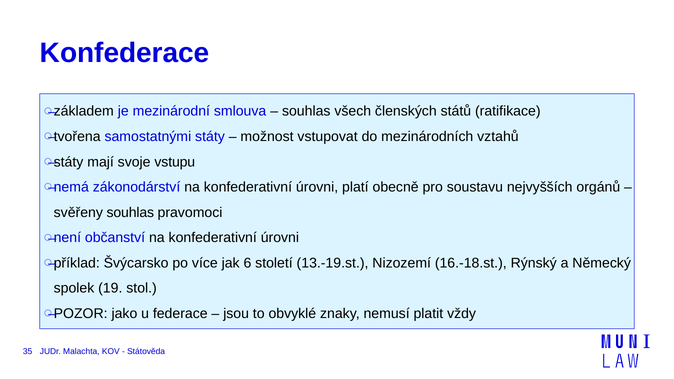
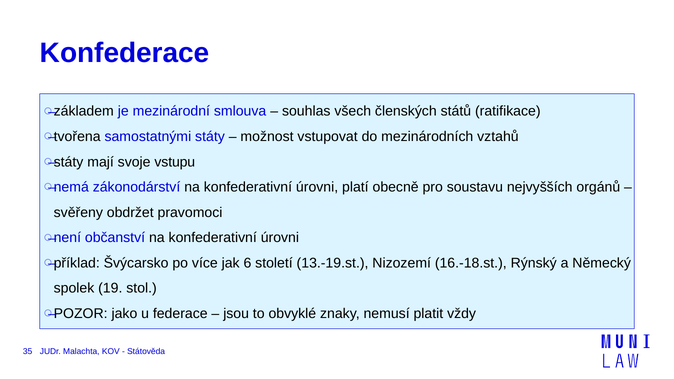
svěřeny souhlas: souhlas -> obdržet
